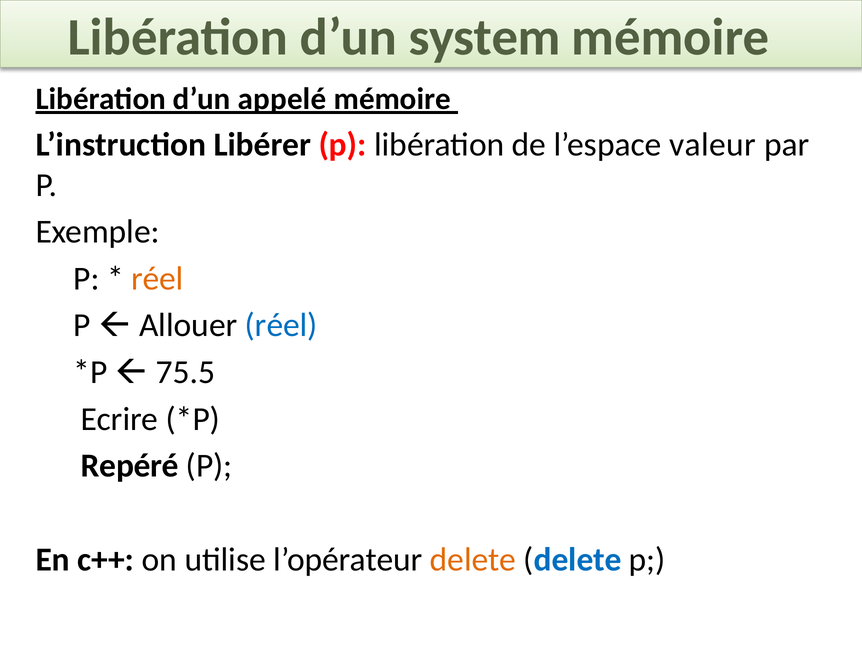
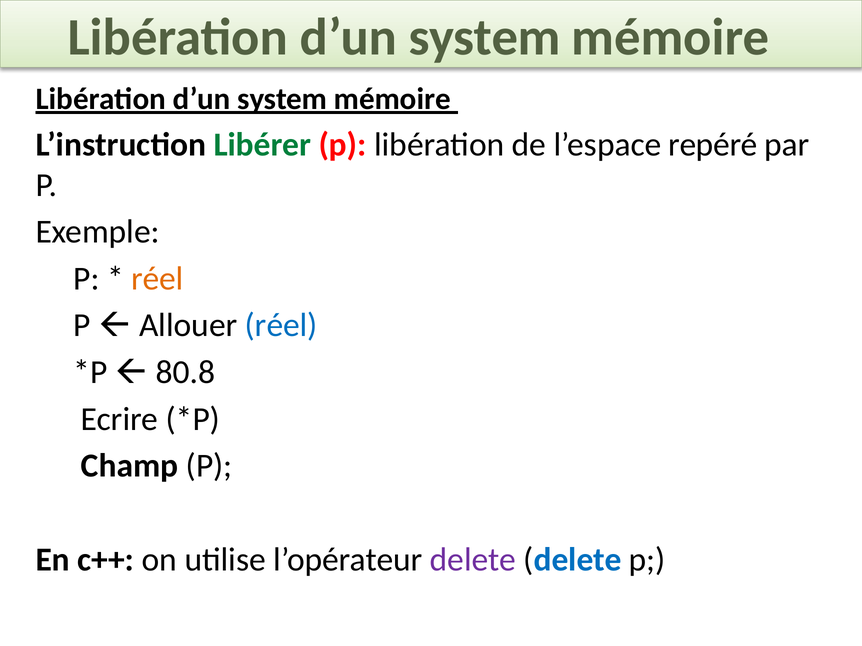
appelé at (282, 99): appelé -> system
Libérer colour: black -> green
valeur: valeur -> repéré
75.5: 75.5 -> 80.8
Repéré: Repéré -> Champ
delete at (473, 560) colour: orange -> purple
